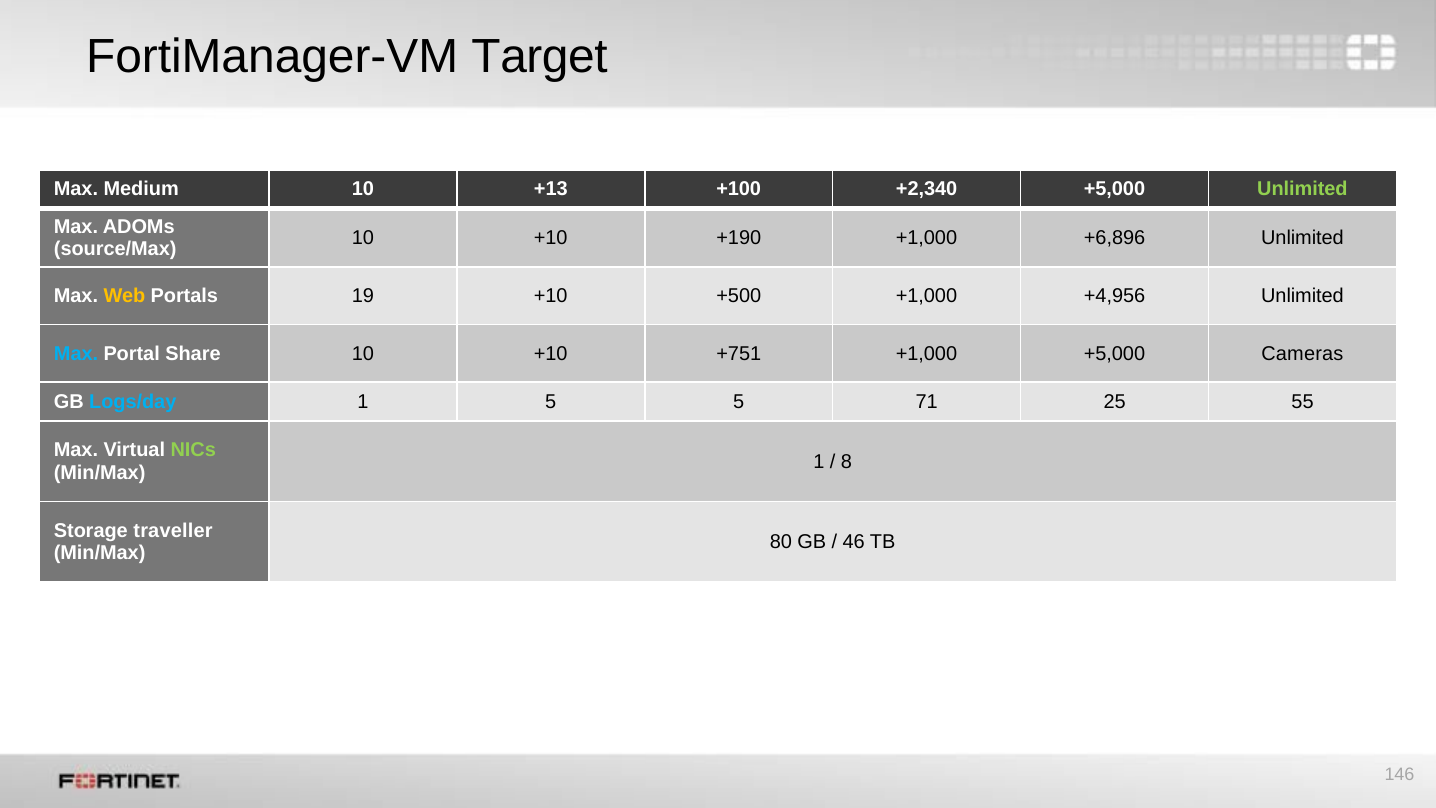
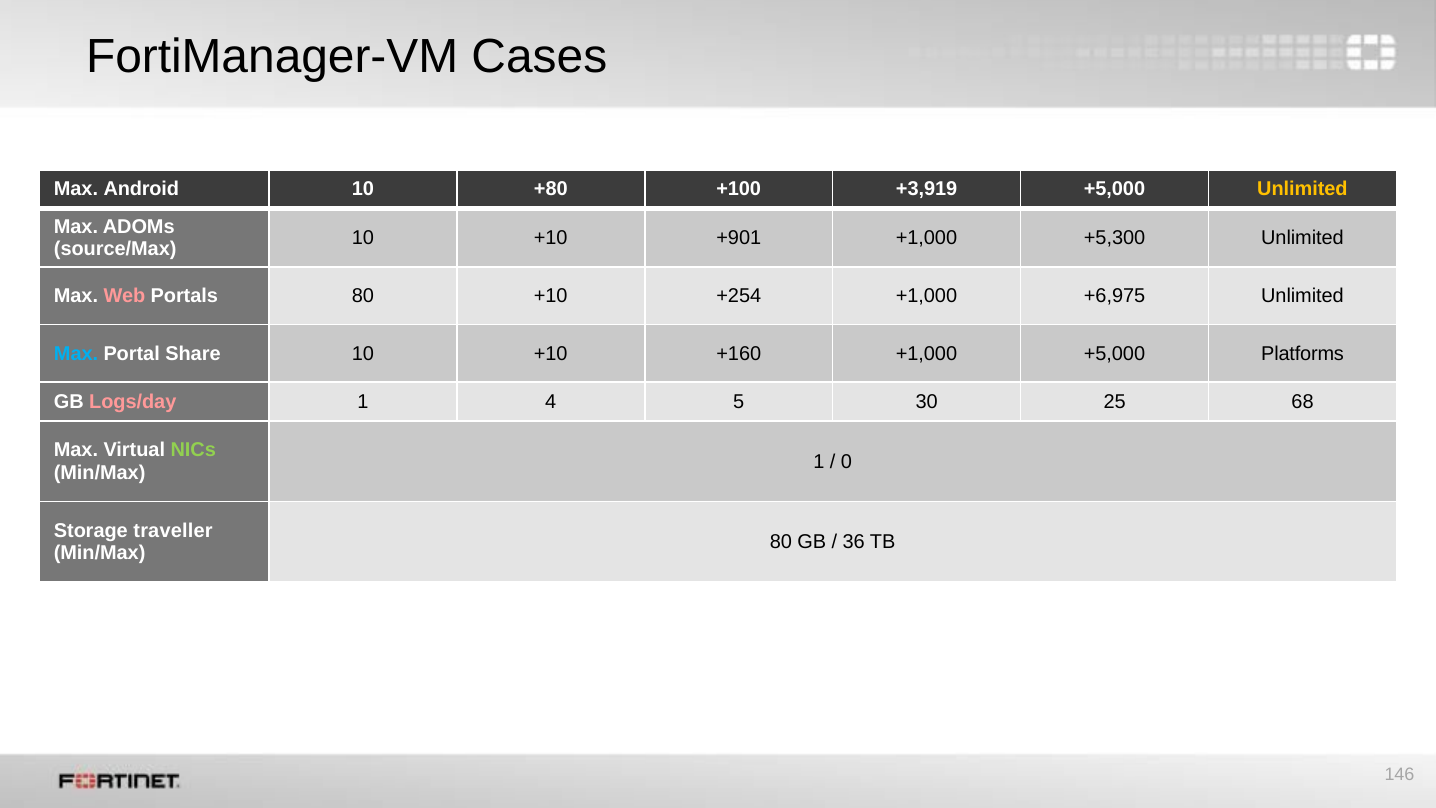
Target: Target -> Cases
Medium: Medium -> Android
+13: +13 -> +80
+2,340: +2,340 -> +3,919
Unlimited at (1302, 189) colour: light green -> yellow
+190: +190 -> +901
+6,896: +6,896 -> +5,300
Web colour: yellow -> pink
Portals 19: 19 -> 80
+500: +500 -> +254
+4,956: +4,956 -> +6,975
+751: +751 -> +160
Cameras: Cameras -> Platforms
Logs/day colour: light blue -> pink
1 5: 5 -> 4
71: 71 -> 30
55: 55 -> 68
8: 8 -> 0
46: 46 -> 36
